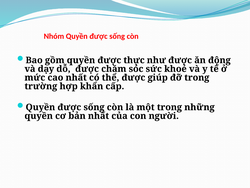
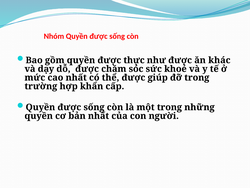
động: động -> khác
